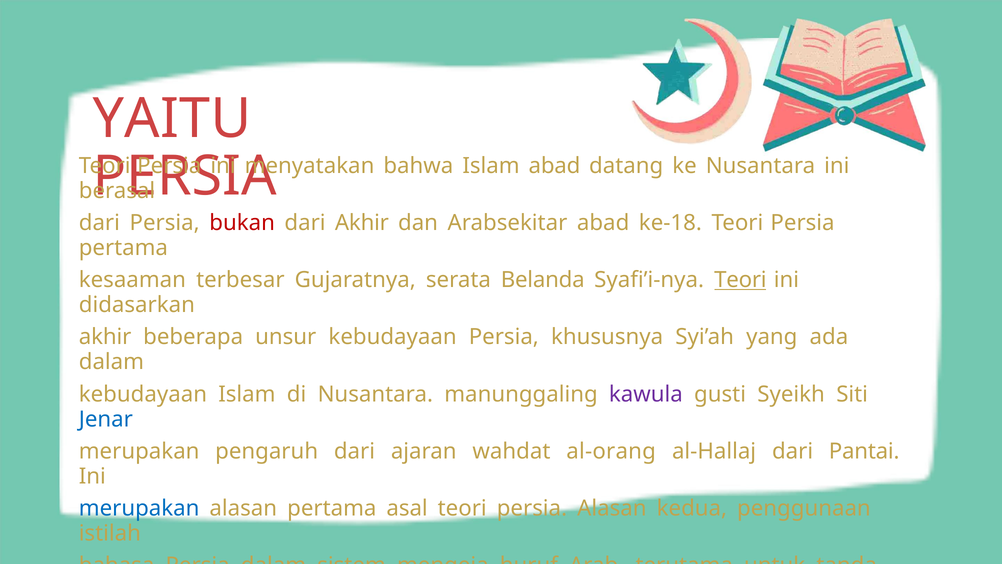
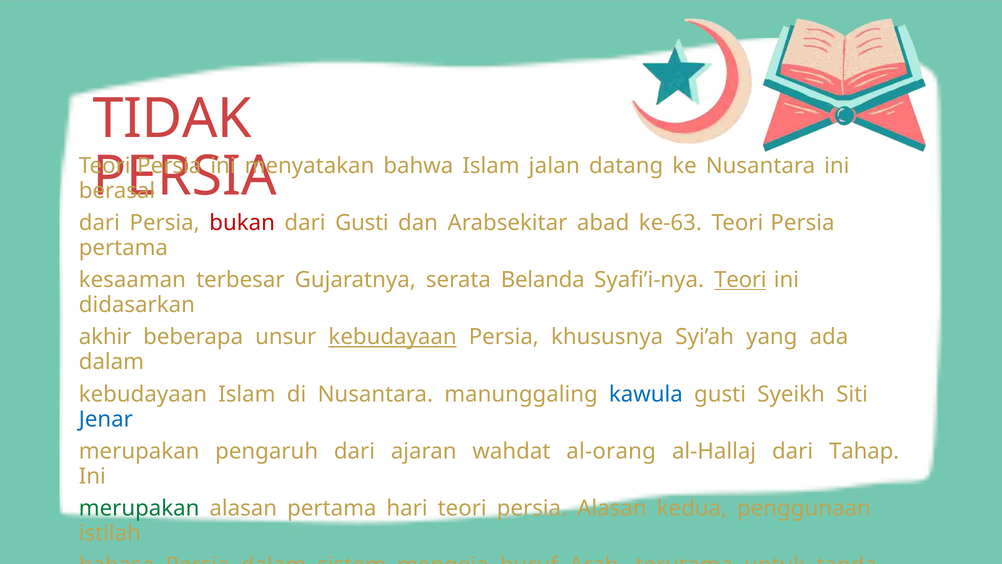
YAITU: YAITU -> TIDAK
Islam abad: abad -> jalan
dari Akhir: Akhir -> Gusti
ke-18: ke-18 -> ke-63
kebudayaan at (393, 337) underline: none -> present
kawula colour: purple -> blue
Pantai: Pantai -> Tahap
merupakan at (139, 508) colour: blue -> green
pertama asal: asal -> hari
